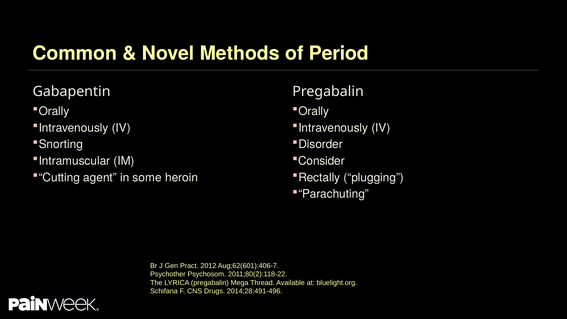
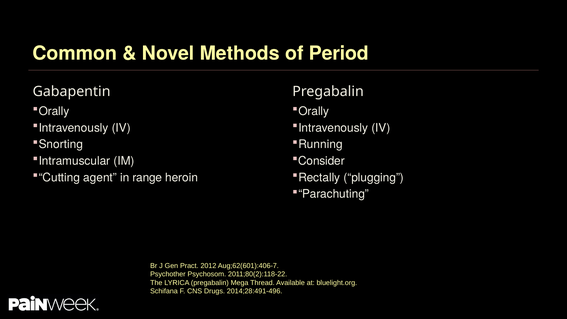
Disorder: Disorder -> Running
some: some -> range
